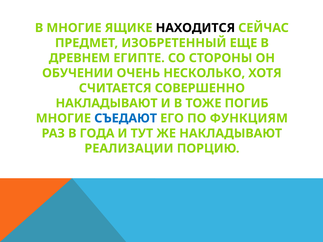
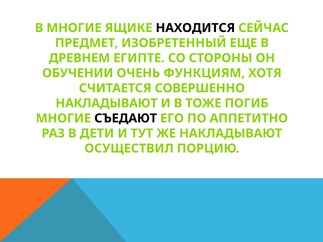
НЕСКОЛЬКО: НЕСКОЛЬКО -> ФУНКЦИЯМ
СЪЕДАЮТ colour: blue -> black
ФУНКЦИЯМ: ФУНКЦИЯМ -> АППЕТИТНО
ГОДА: ГОДА -> ДЕТИ
РЕАЛИЗАЦИИ: РЕАЛИЗАЦИИ -> ОСУЩЕСТВИЛ
